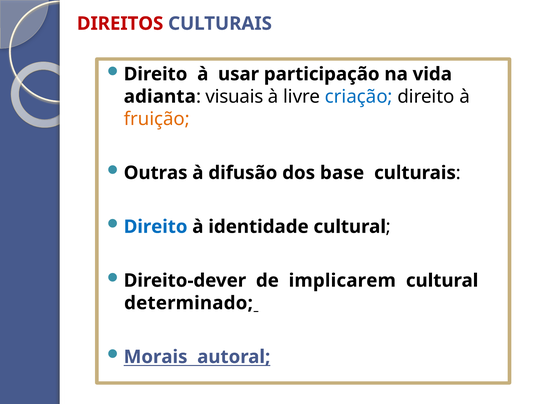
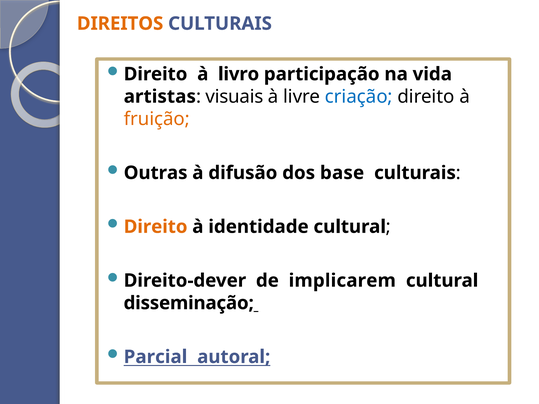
DIREITOS colour: red -> orange
usar: usar -> livro
adianta: adianta -> artistas
Direito at (156, 227) colour: blue -> orange
determinado: determinado -> disseminação
Morais: Morais -> Parcial
